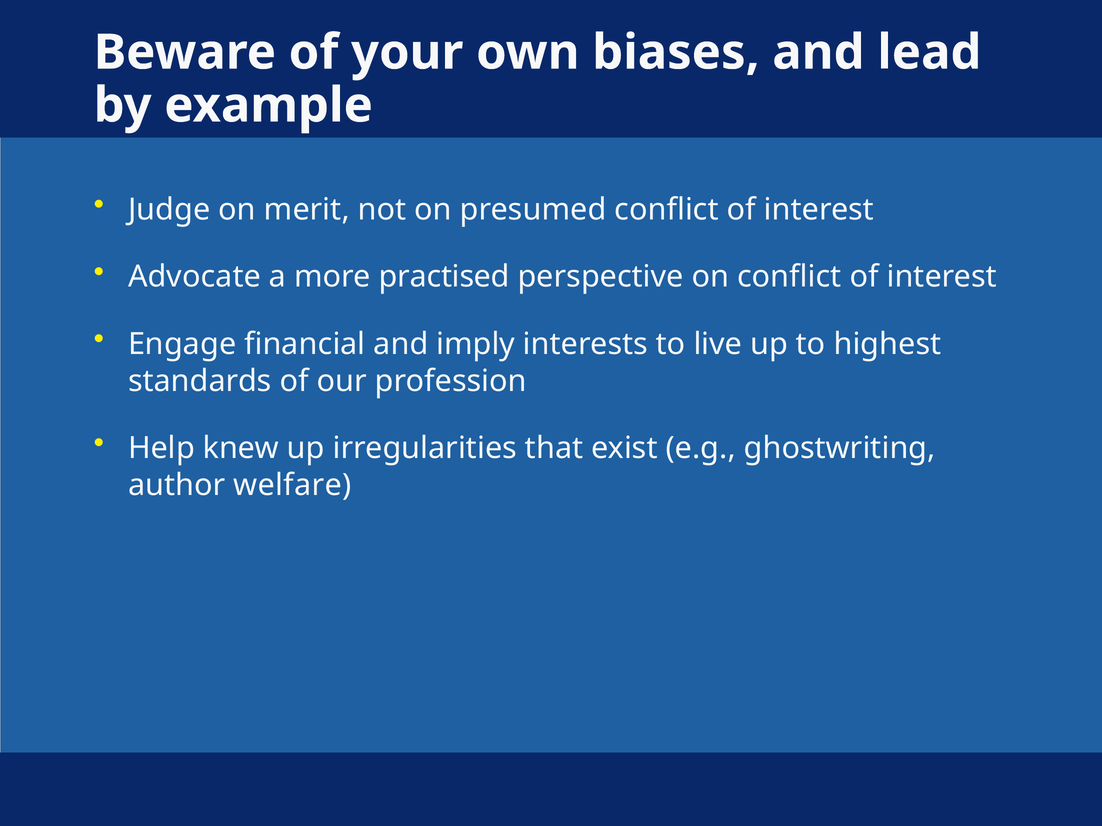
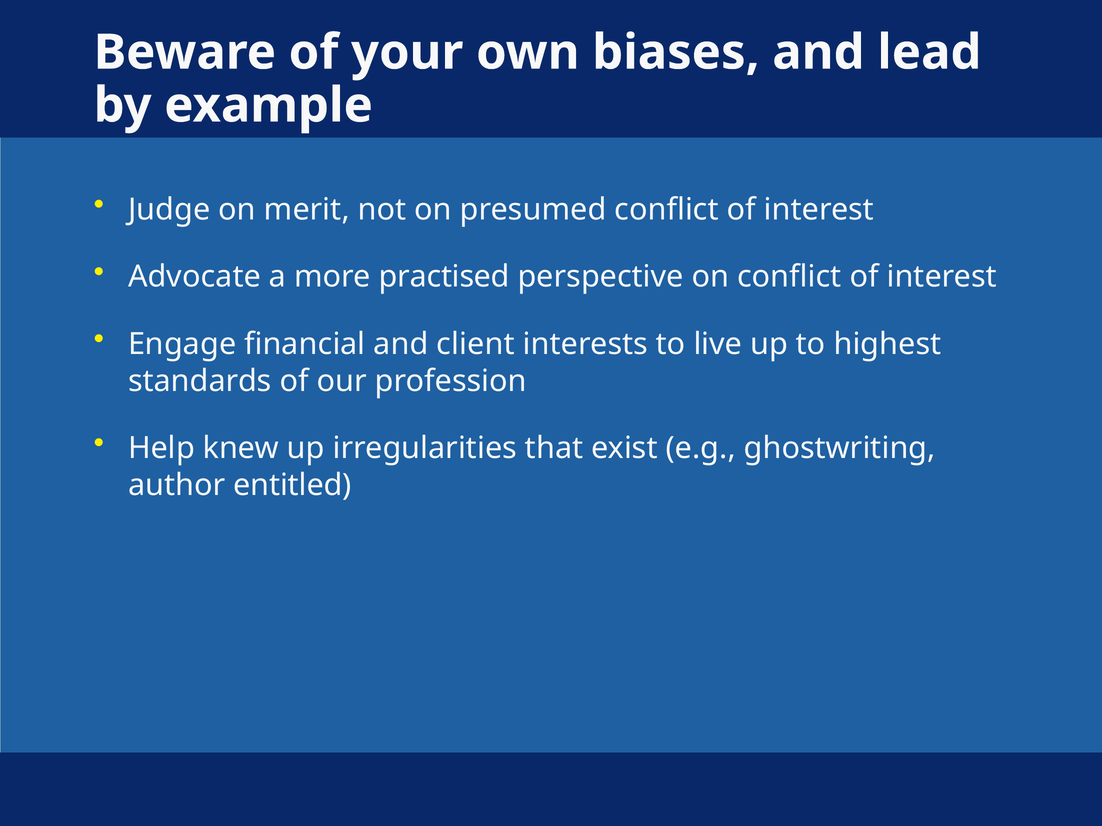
imply: imply -> client
welfare: welfare -> entitled
